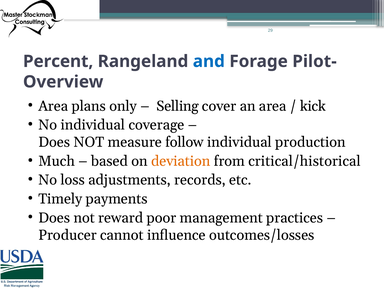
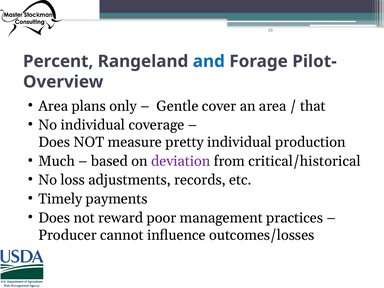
Selling: Selling -> Gentle
kick: kick -> that
follow: follow -> pretty
deviation colour: orange -> purple
